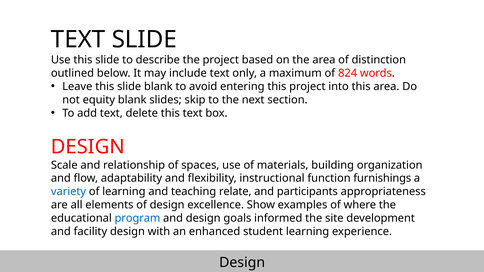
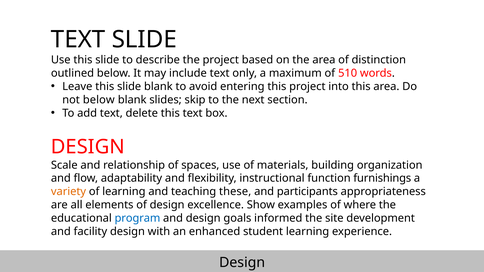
824: 824 -> 510
not equity: equity -> below
variety colour: blue -> orange
relate: relate -> these
